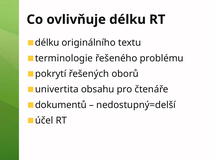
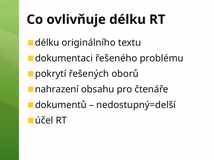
terminologie: terminologie -> dokumentaci
univertita: univertita -> nahrazení
